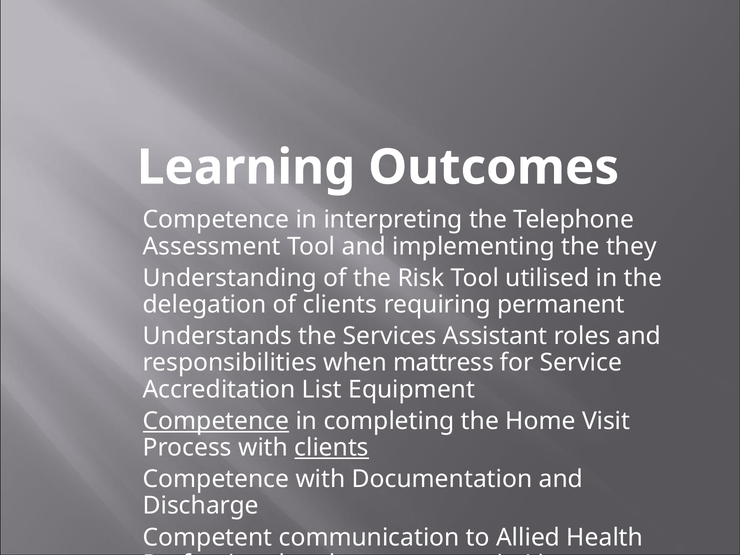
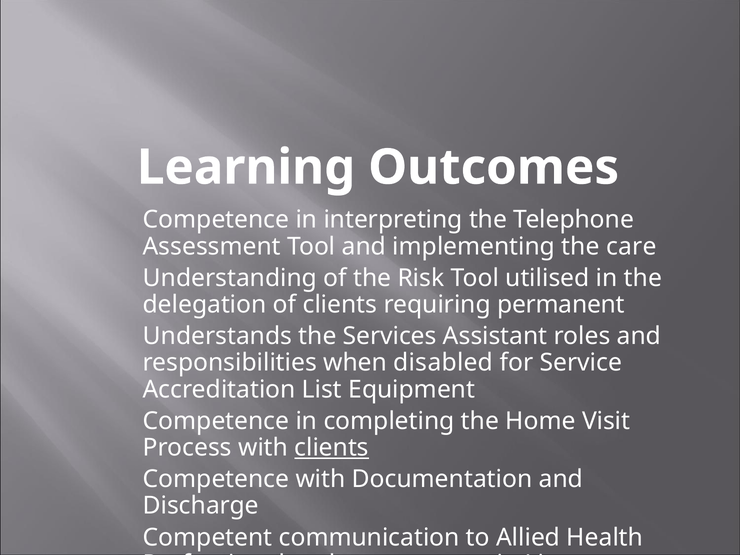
they: they -> care
mattress: mattress -> disabled
Competence at (216, 421) underline: present -> none
